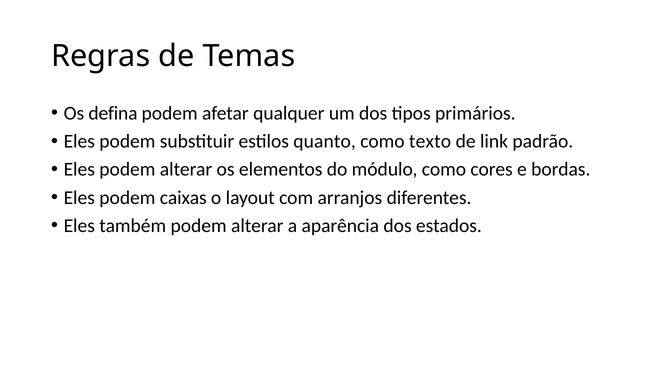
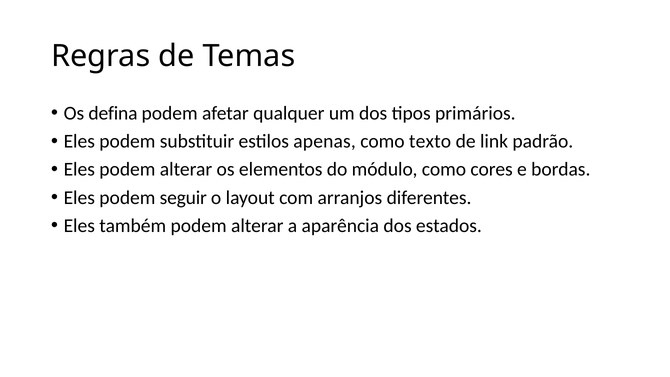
quanto: quanto -> apenas
caixas: caixas -> seguir
